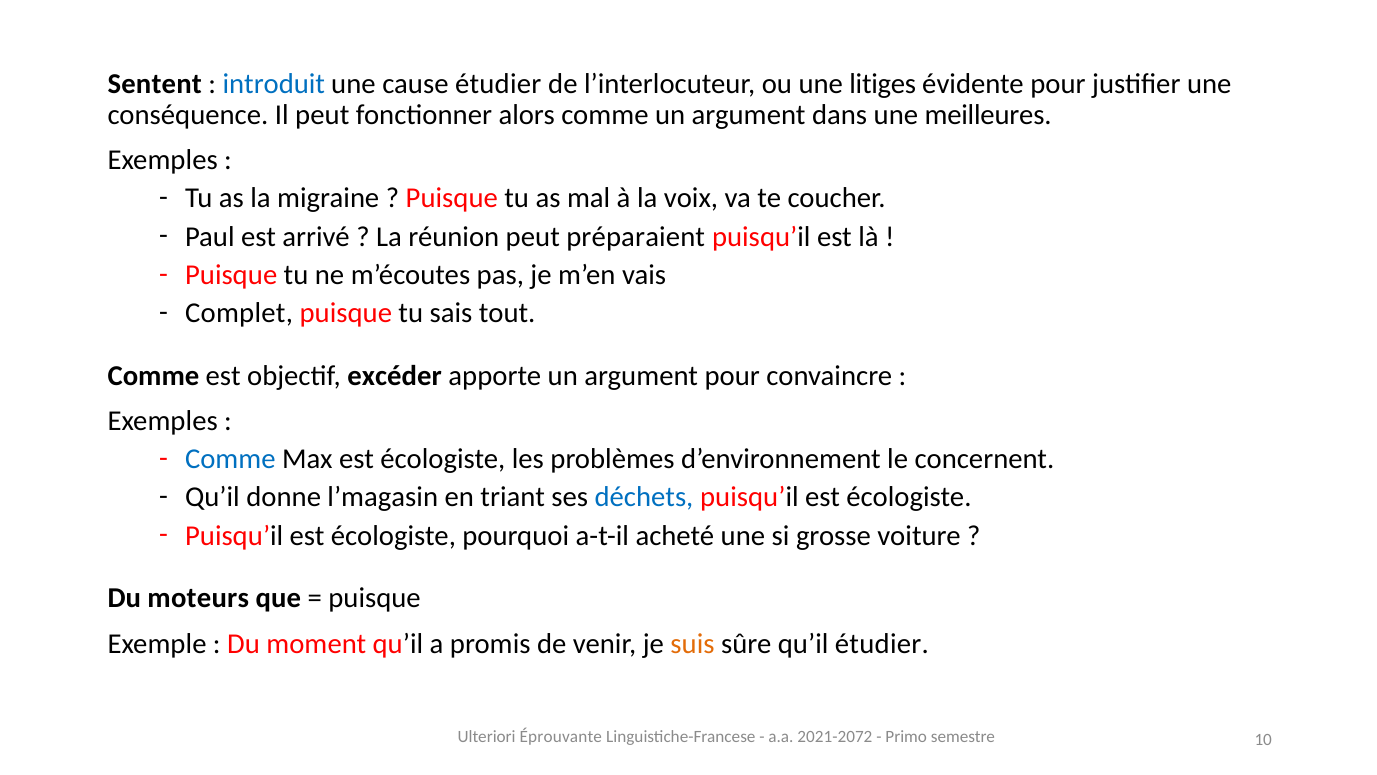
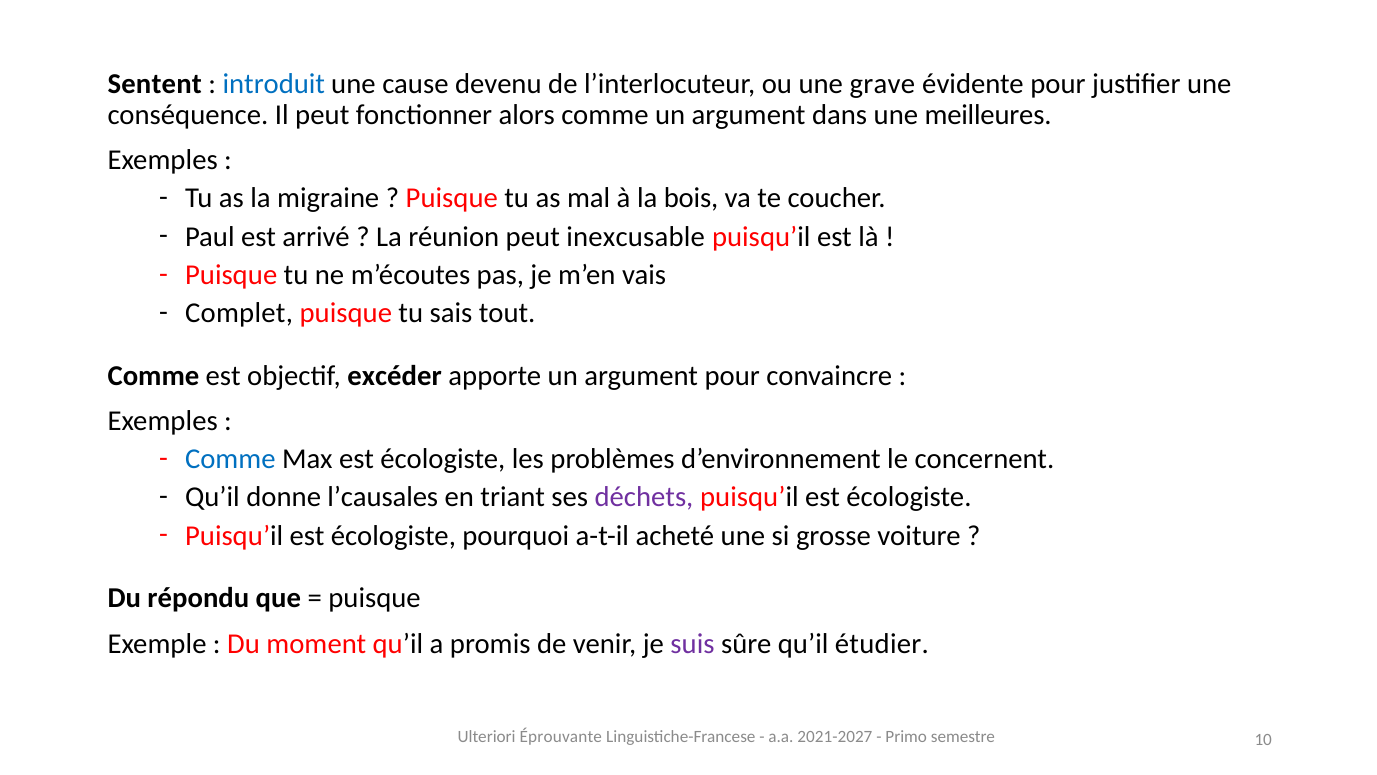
cause étudier: étudier -> devenu
litiges: litiges -> grave
voix: voix -> bois
préparaient: préparaient -> inexcusable
l’magasin: l’magasin -> l’causales
déchets colour: blue -> purple
moteurs: moteurs -> répondu
suis colour: orange -> purple
2021-2072: 2021-2072 -> 2021-2027
